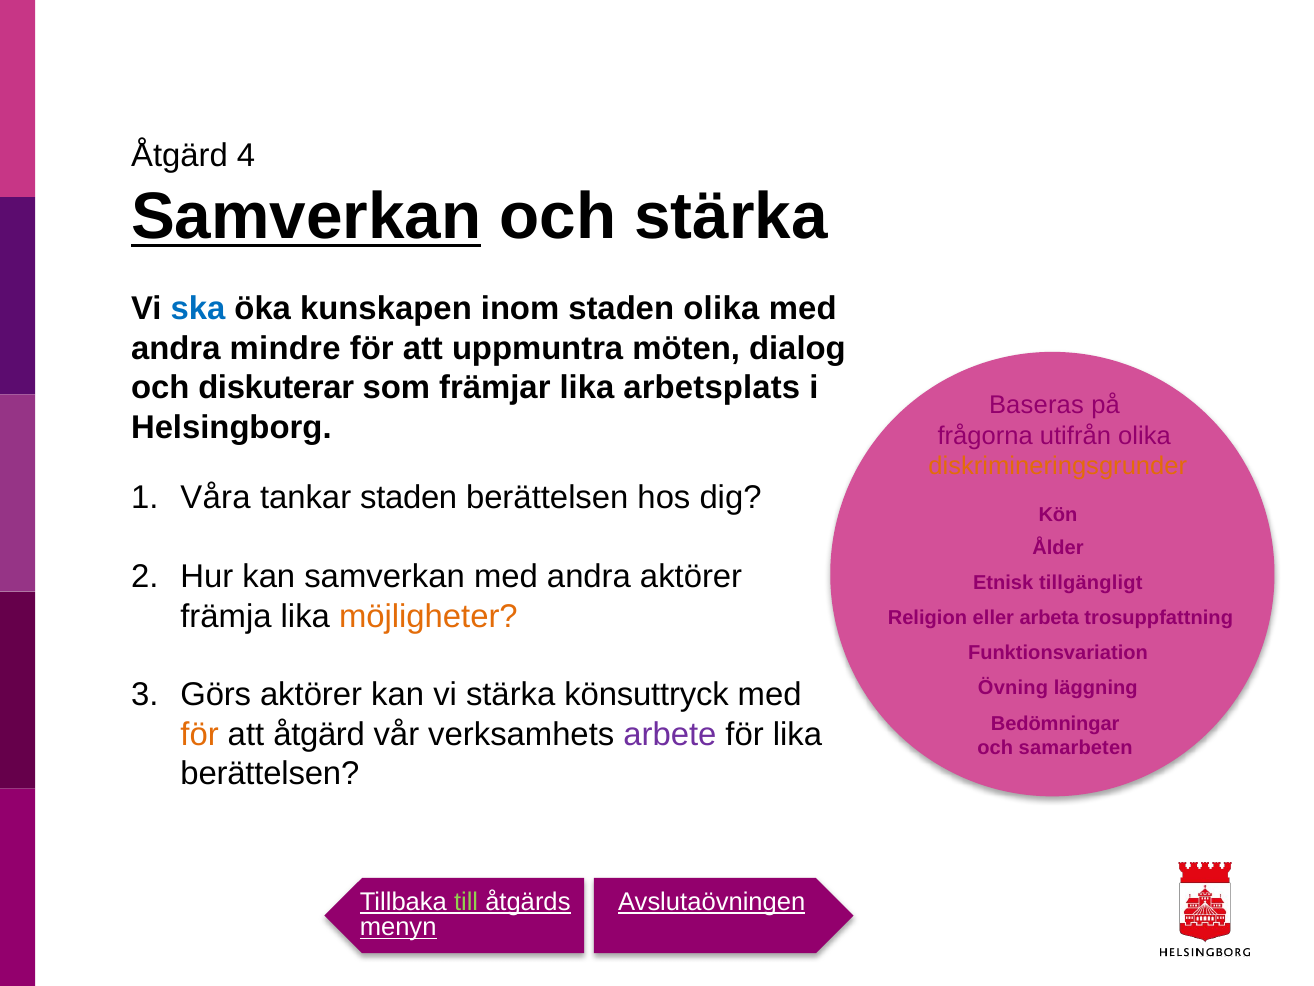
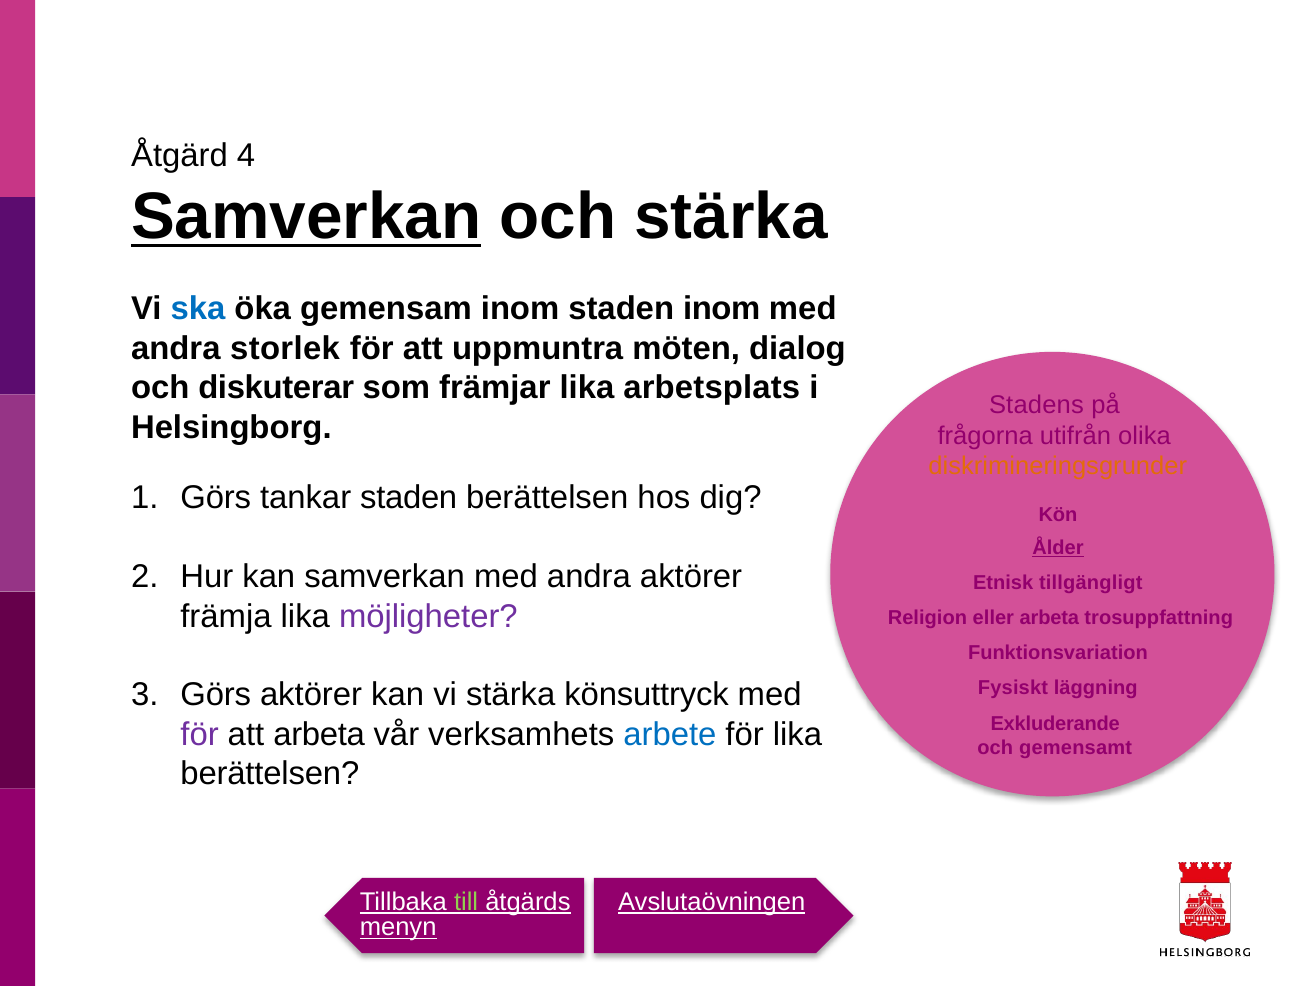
kunskapen: kunskapen -> gemensam
staden olika: olika -> inom
mindre: mindre -> storlek
Baseras: Baseras -> Stadens
Våra at (215, 498): Våra -> Görs
Ålder underline: none -> present
möjligheter colour: orange -> purple
Övning: Övning -> Fysiskt
Bedömningar: Bedömningar -> Exkluderande
för at (200, 734) colour: orange -> purple
att åtgärd: åtgärd -> arbeta
arbete colour: purple -> blue
samarbeten: samarbeten -> gemensamt
